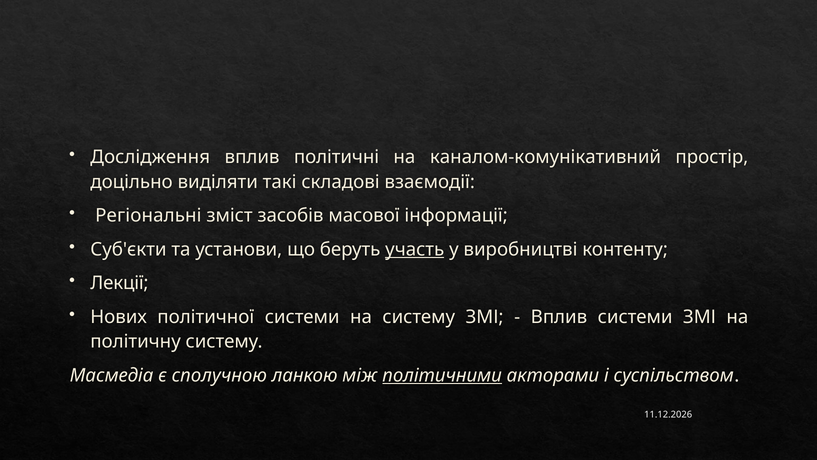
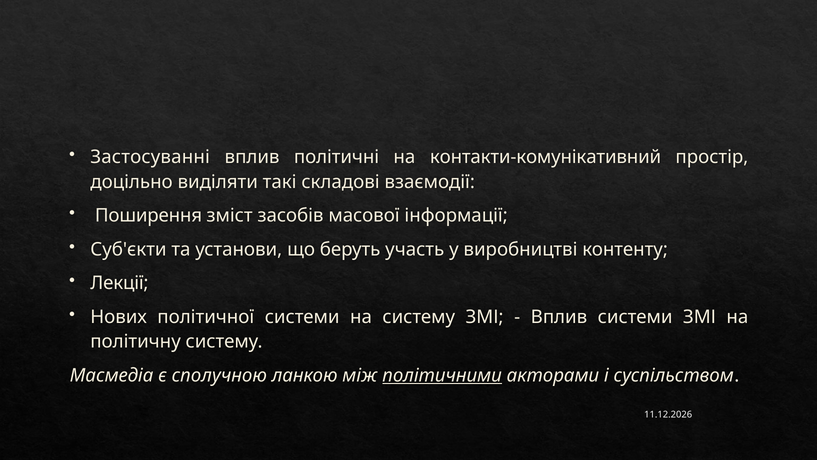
Дослідження: Дослідження -> Застосуванні
каналом-комунікативний: каналом-комунікативний -> контакти-комунікативний
Регіональні: Регіональні -> Поширення
участь underline: present -> none
